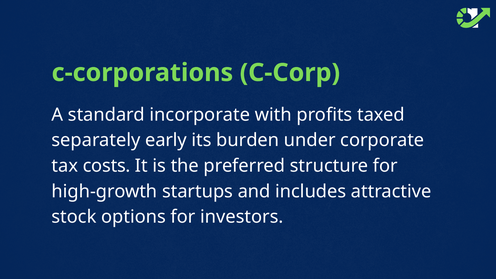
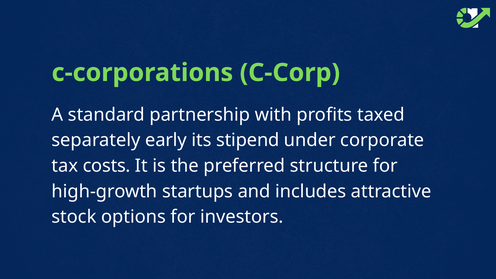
incorporate: incorporate -> partnership
burden: burden -> stipend
